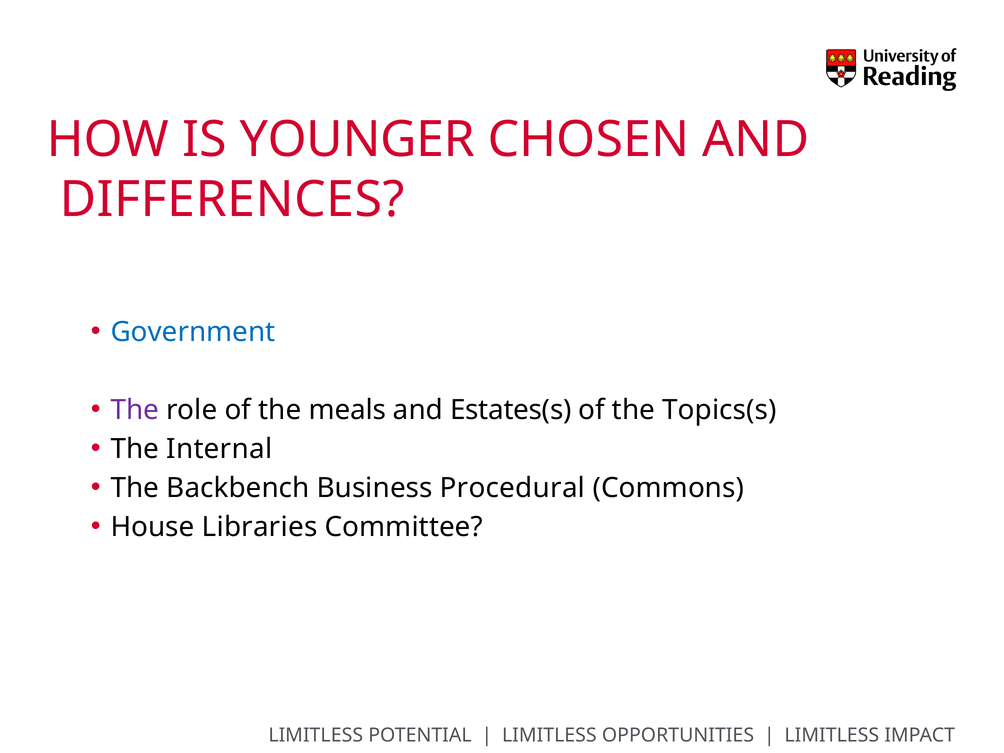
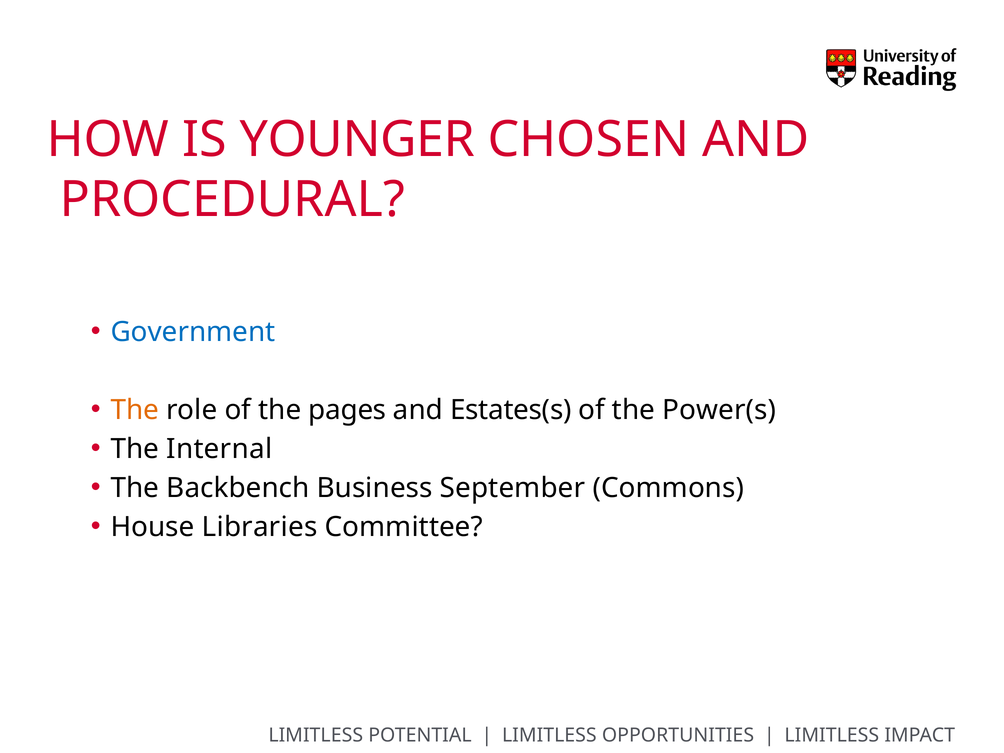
DIFFERENCES: DIFFERENCES -> PROCEDURAL
The at (135, 410) colour: purple -> orange
meals: meals -> pages
Topics(s: Topics(s -> Power(s
Procedural: Procedural -> September
